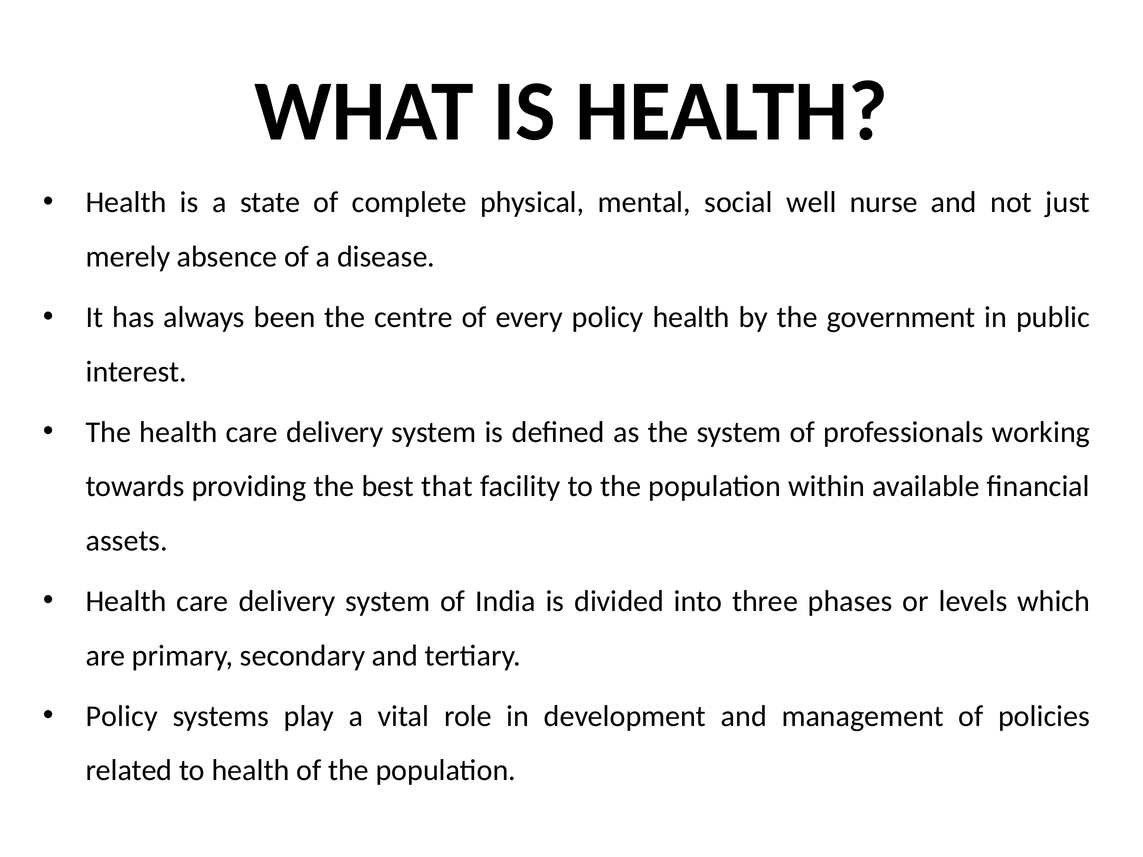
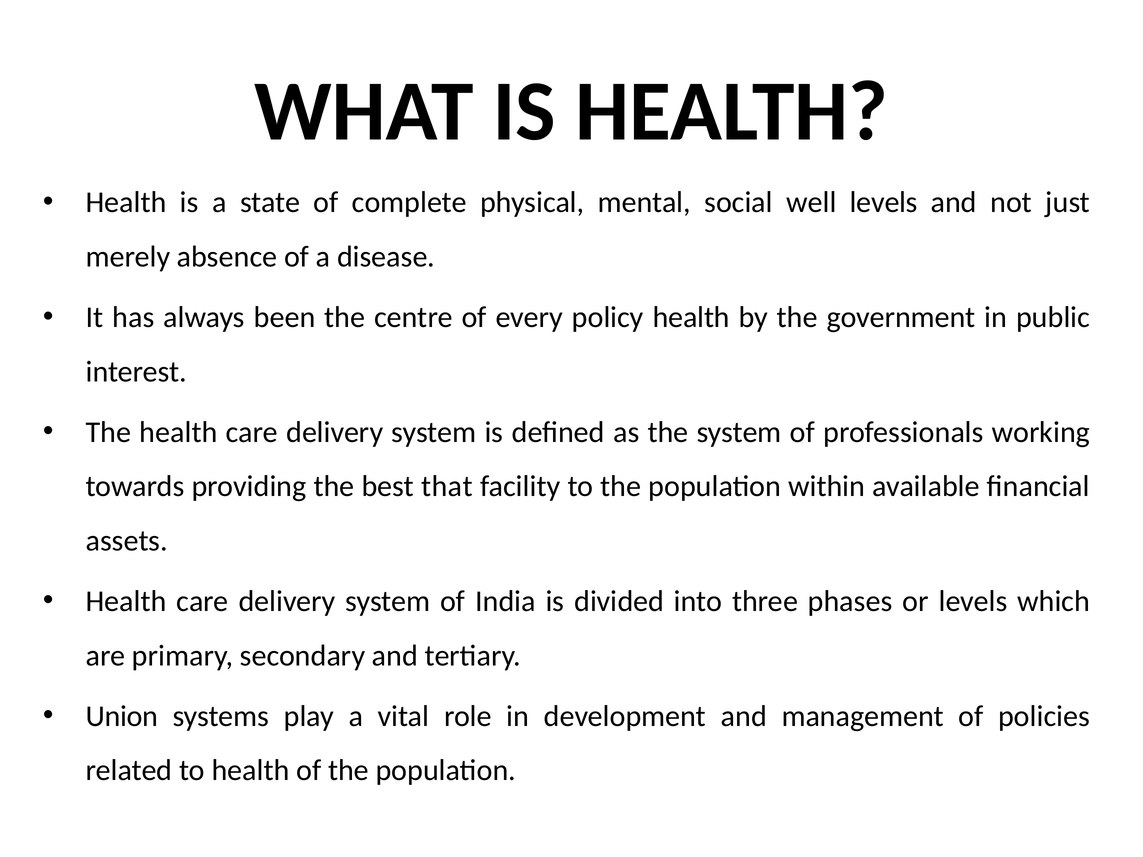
well nurse: nurse -> levels
Policy at (122, 716): Policy -> Union
